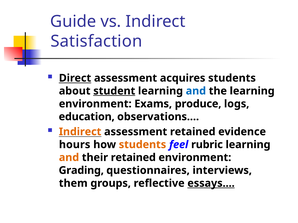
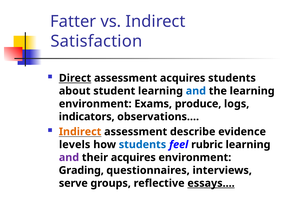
Guide: Guide -> Fatter
student underline: present -> none
education: education -> indicators
assessment retained: retained -> describe
hours: hours -> levels
students at (142, 145) colour: orange -> blue
and at (69, 158) colour: orange -> purple
their retained: retained -> acquires
them: them -> serve
